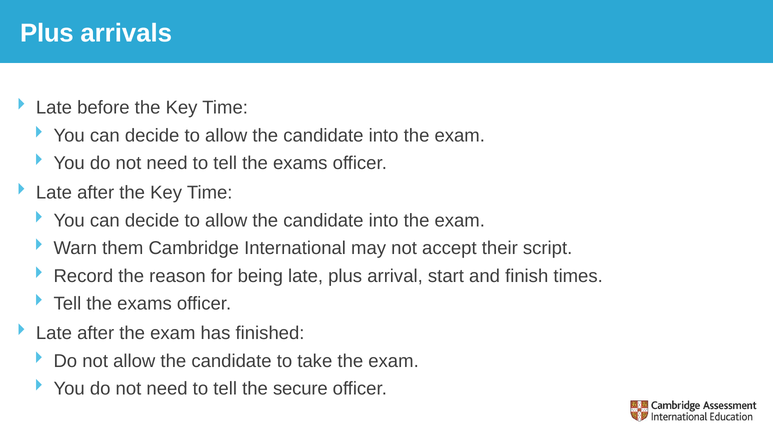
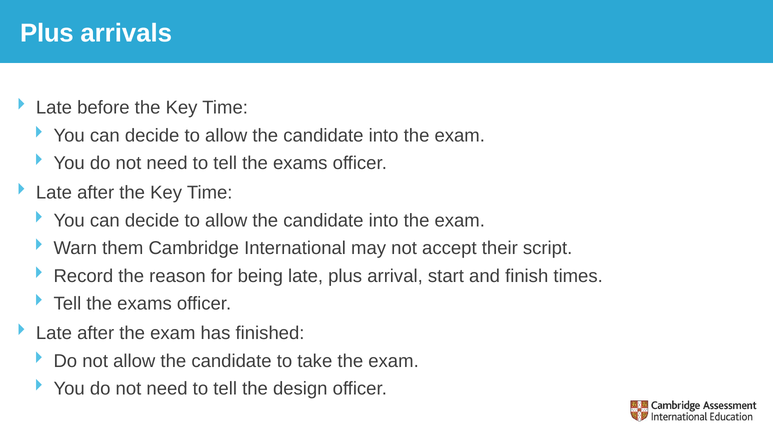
secure: secure -> design
